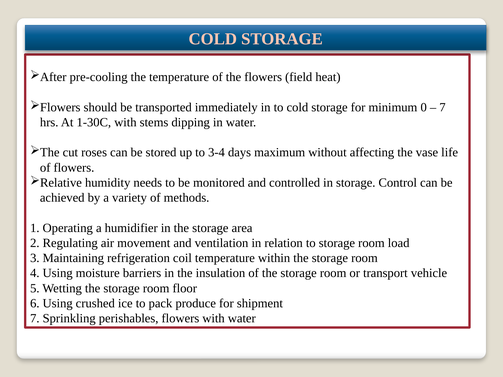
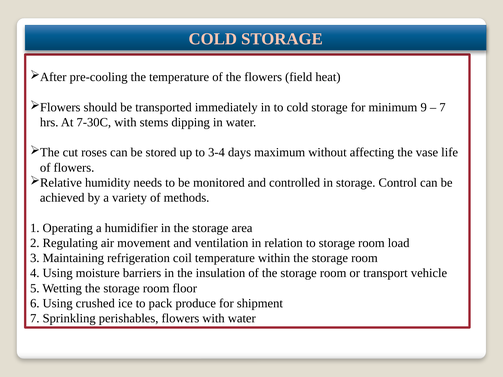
0: 0 -> 9
1-30C: 1-30C -> 7-30C
